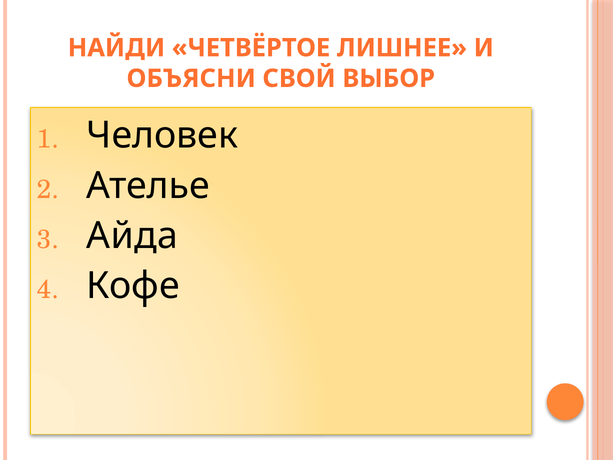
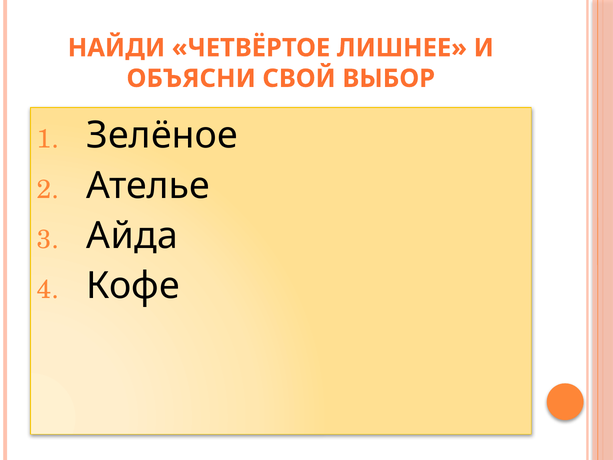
Человек: Человек -> Зелёное
